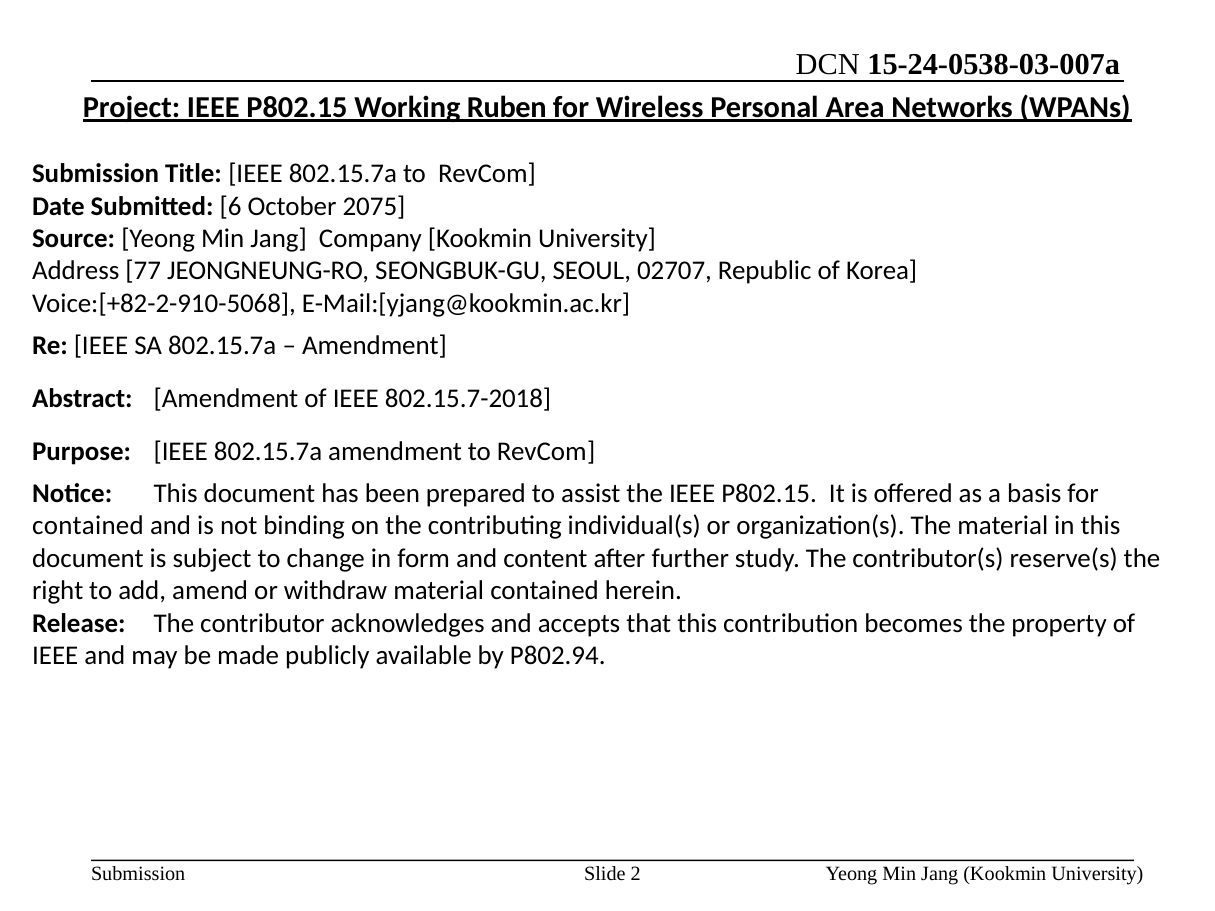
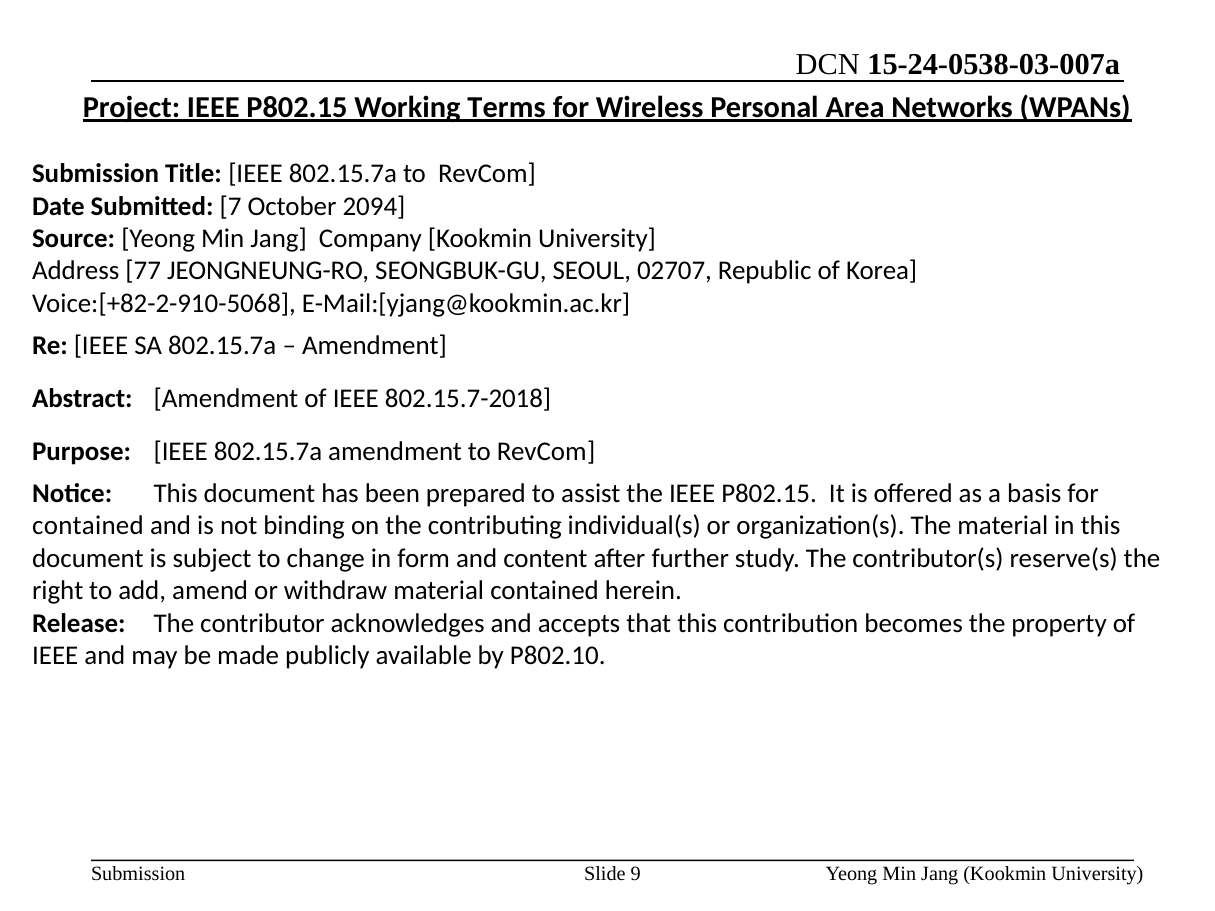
Ruben: Ruben -> Terms
6: 6 -> 7
2075: 2075 -> 2094
P802.94: P802.94 -> P802.10
2: 2 -> 9
